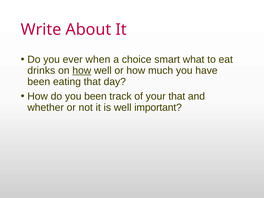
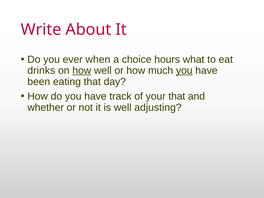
smart: smart -> hours
you at (184, 71) underline: none -> present
do you been: been -> have
important: important -> adjusting
